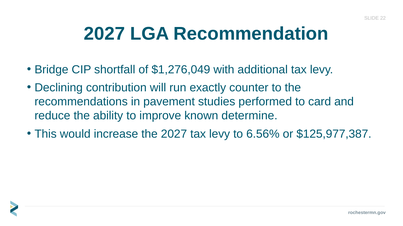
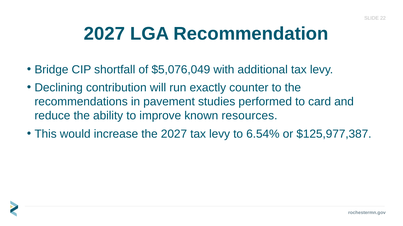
$1,276,049: $1,276,049 -> $5,076,049
determine: determine -> resources
6.56%: 6.56% -> 6.54%
